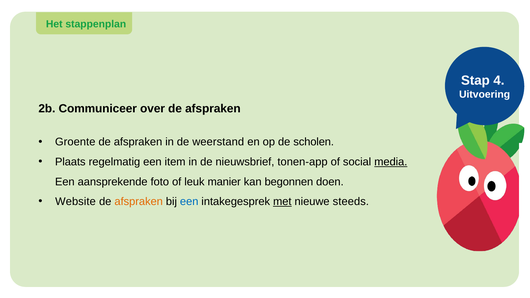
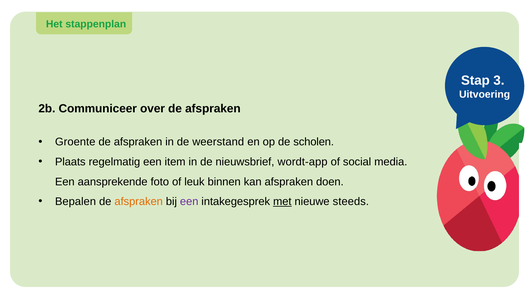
4: 4 -> 3
tonen-app: tonen-app -> wordt-app
media underline: present -> none
manier: manier -> binnen
kan begonnen: begonnen -> afspraken
Website: Website -> Bepalen
een at (189, 202) colour: blue -> purple
